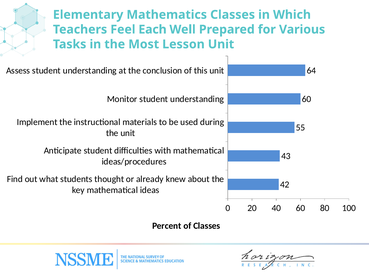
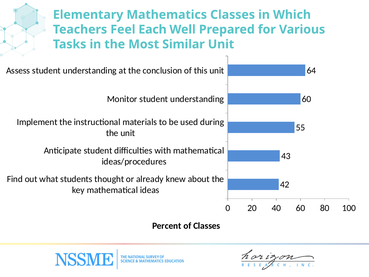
Lesson: Lesson -> Similar
